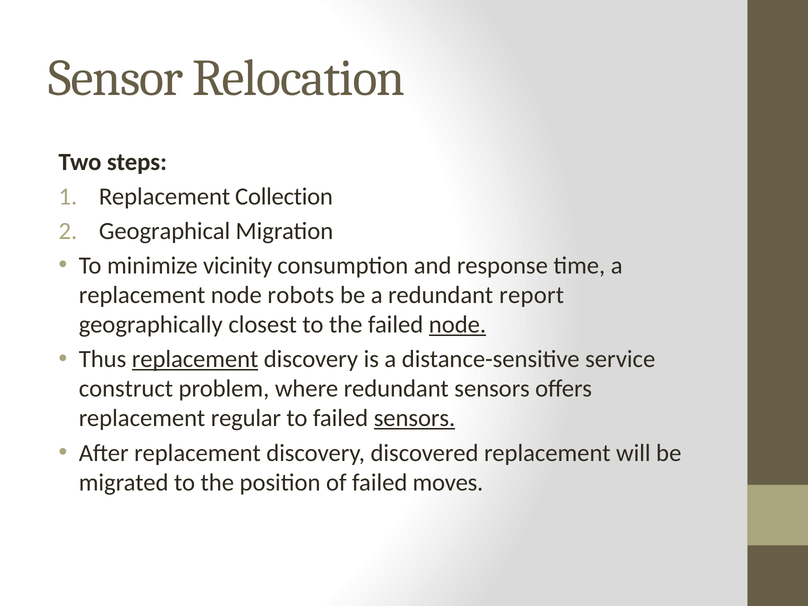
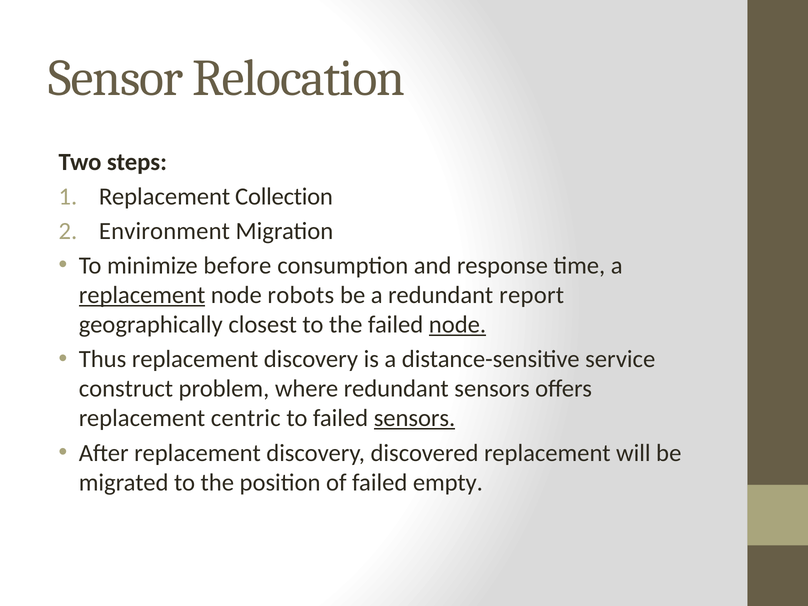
Geographical: Geographical -> Environment
vicinity: vicinity -> before
replacement at (142, 295) underline: none -> present
replacement at (195, 359) underline: present -> none
regular: regular -> centric
moves: moves -> empty
